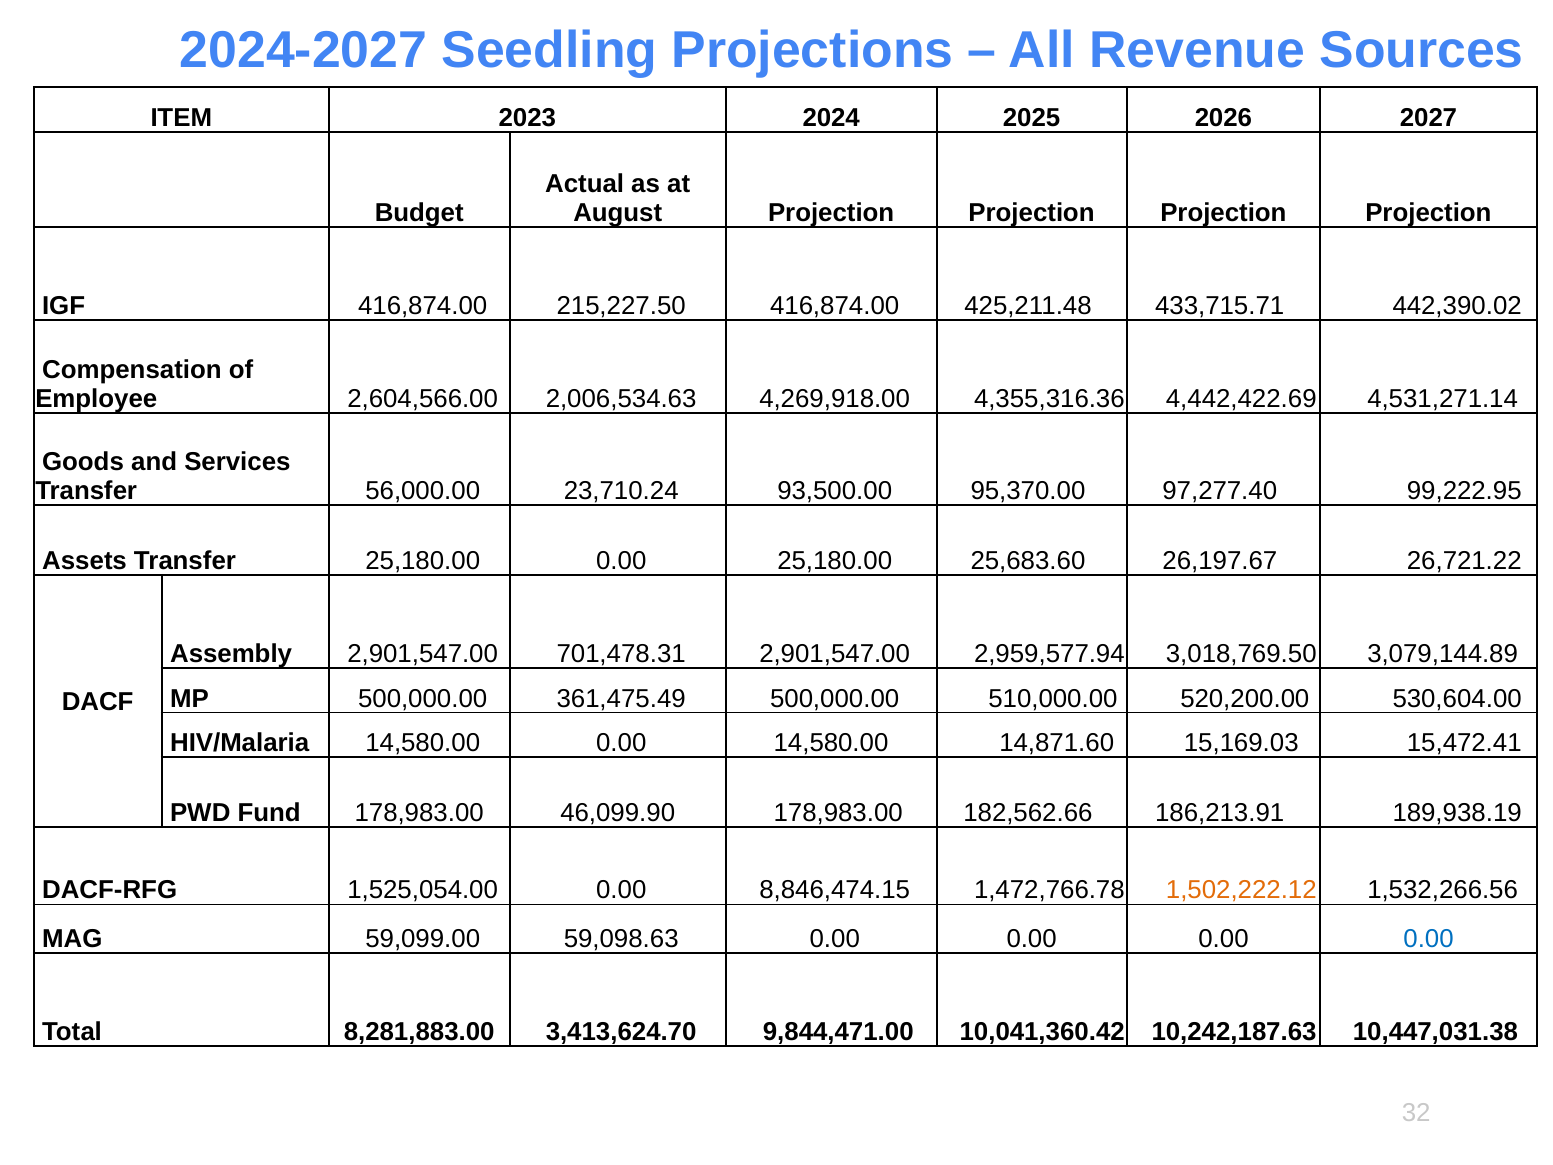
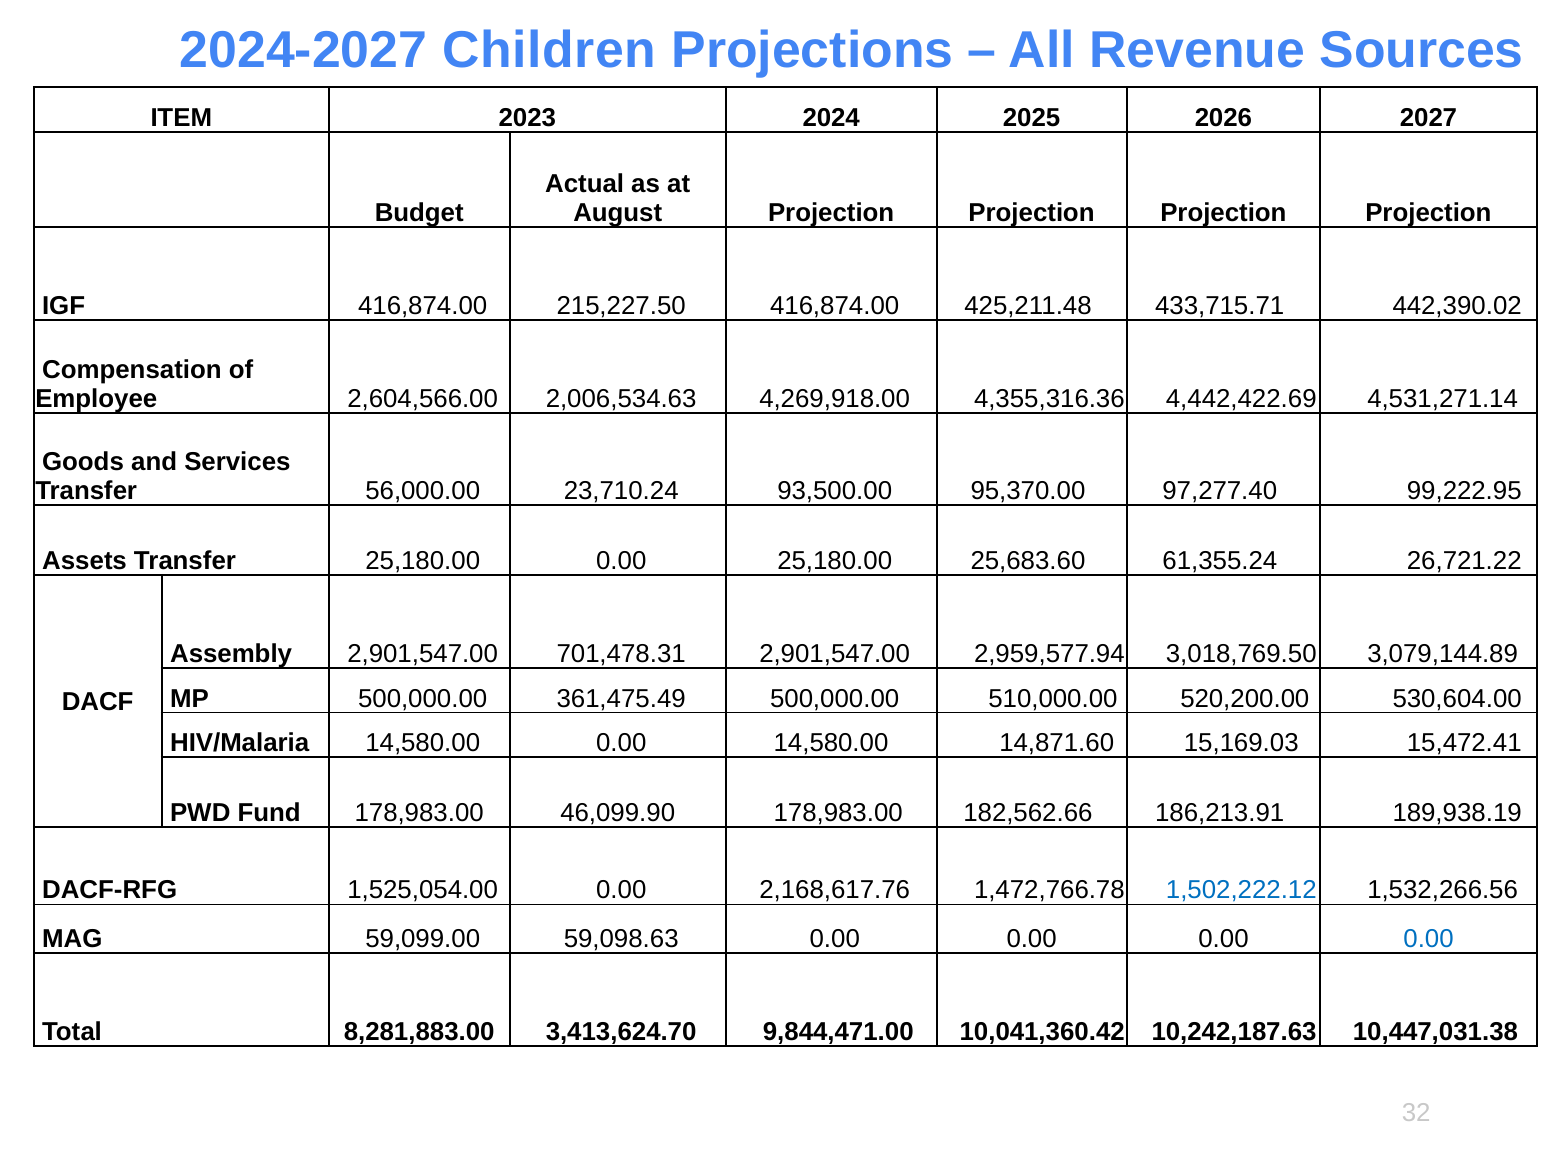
Seedling: Seedling -> Children
26,197.67: 26,197.67 -> 61,355.24
8,846,474.15: 8,846,474.15 -> 2,168,617.76
1,502,222.12 colour: orange -> blue
